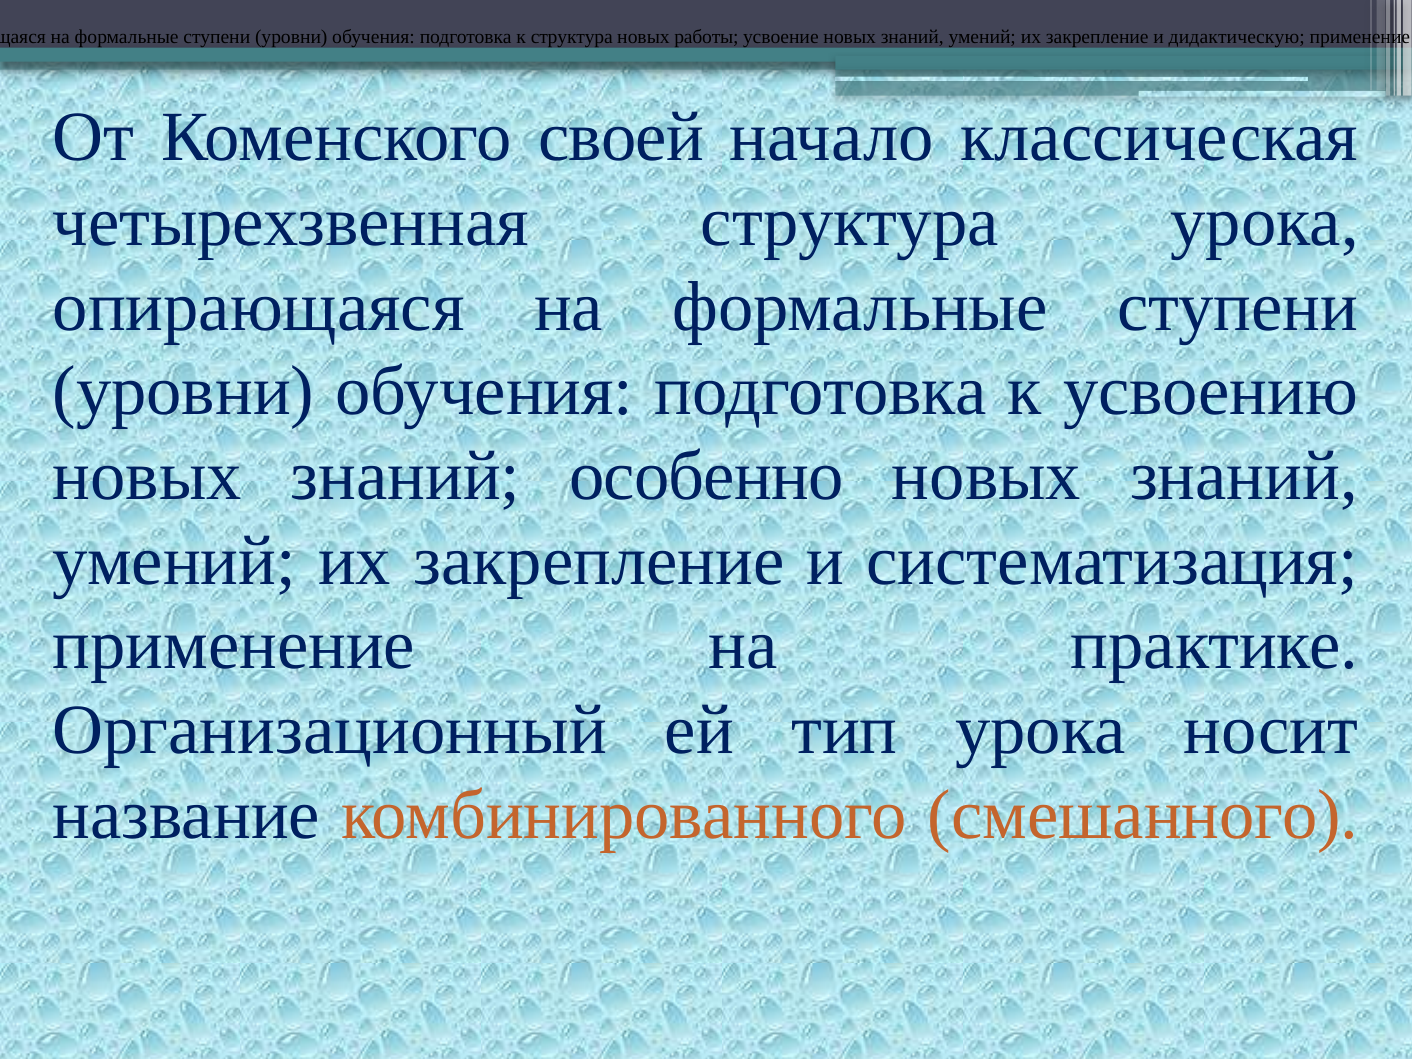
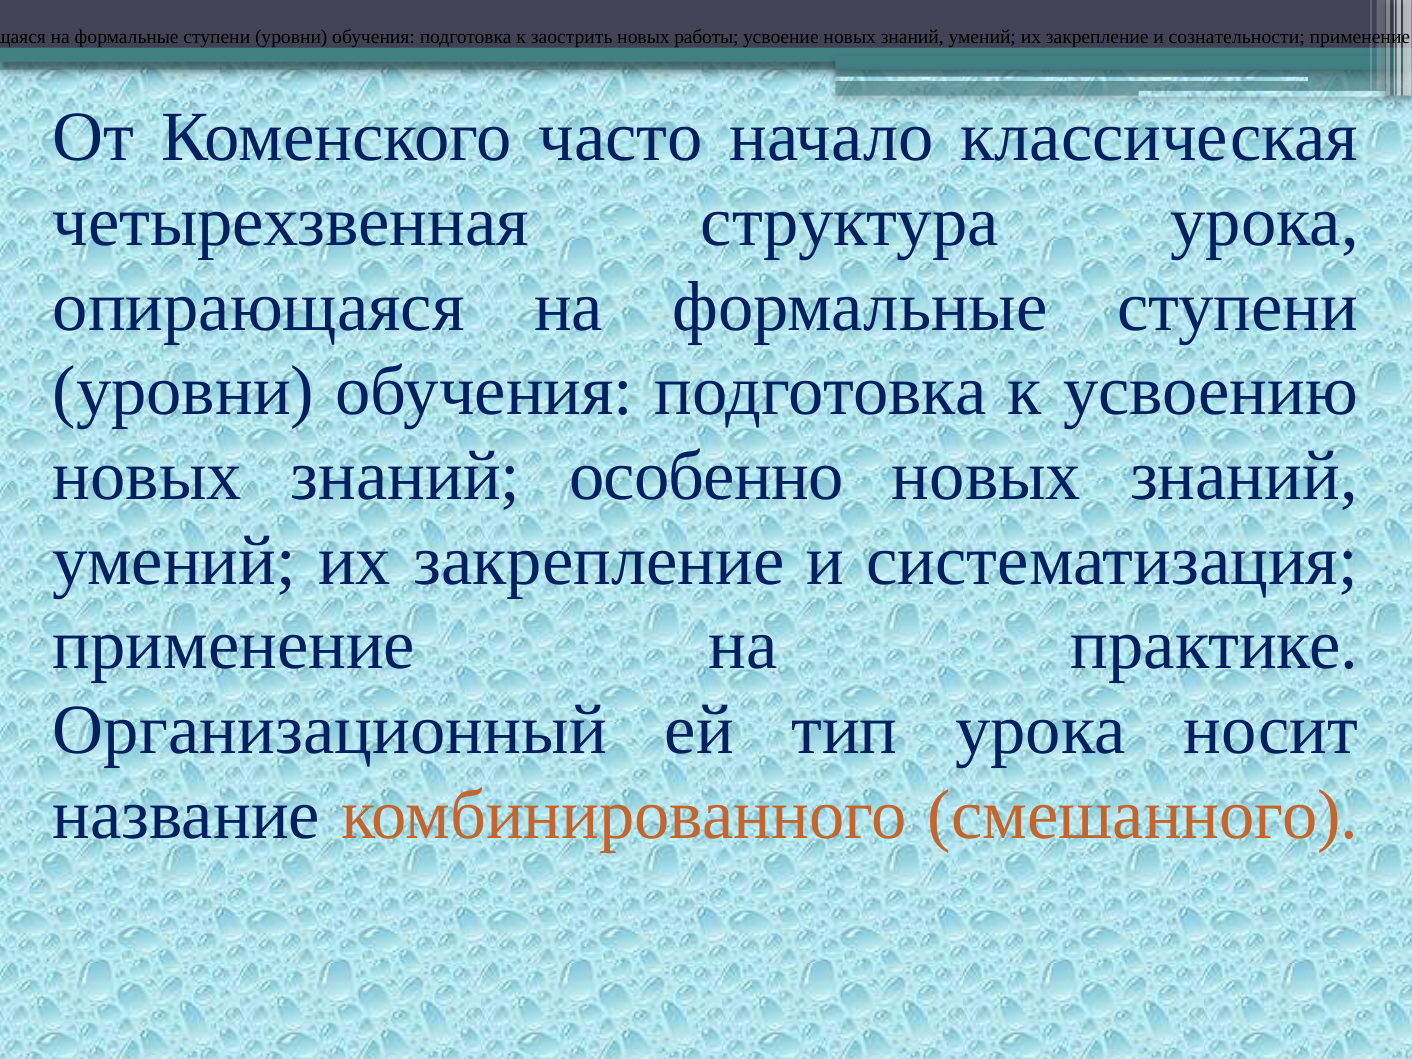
к структура: структура -> заострить
дидактическую: дидактическую -> сознательности
своей: своей -> часто
